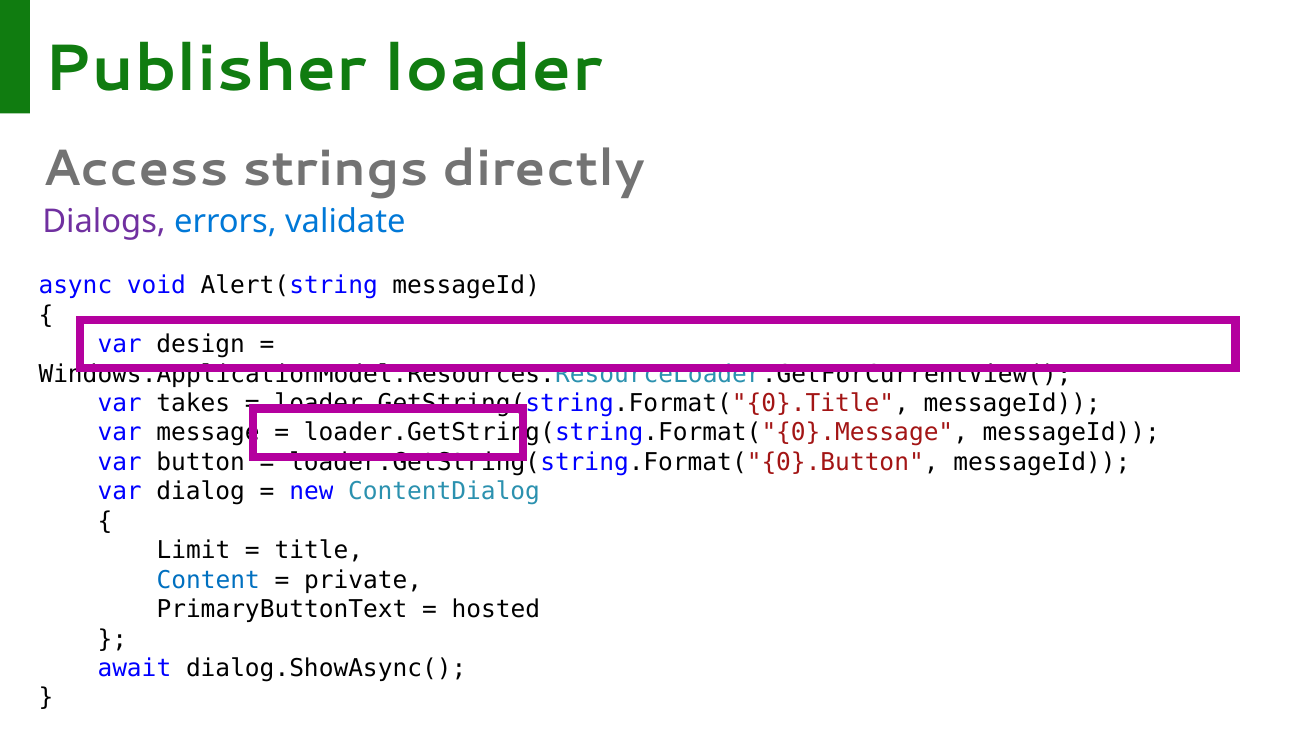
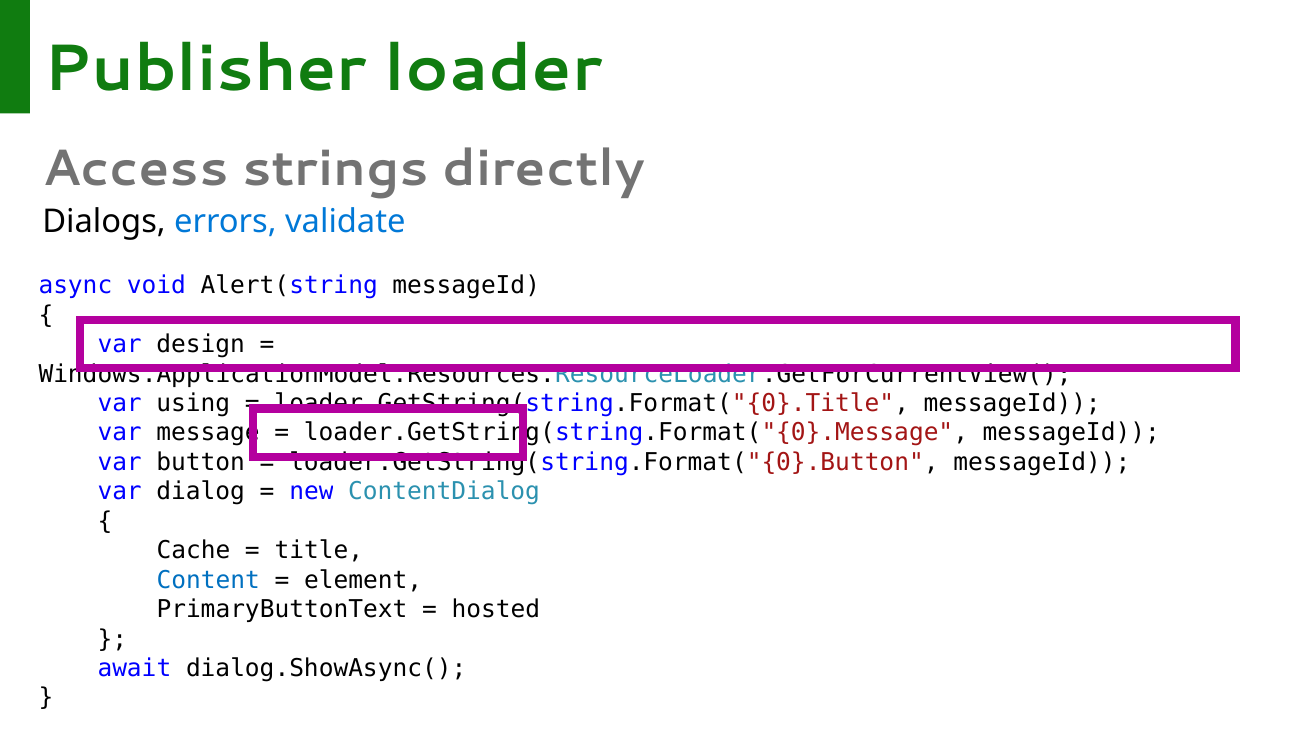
Dialogs colour: purple -> black
takes: takes -> using
Limit: Limit -> Cache
private: private -> element
